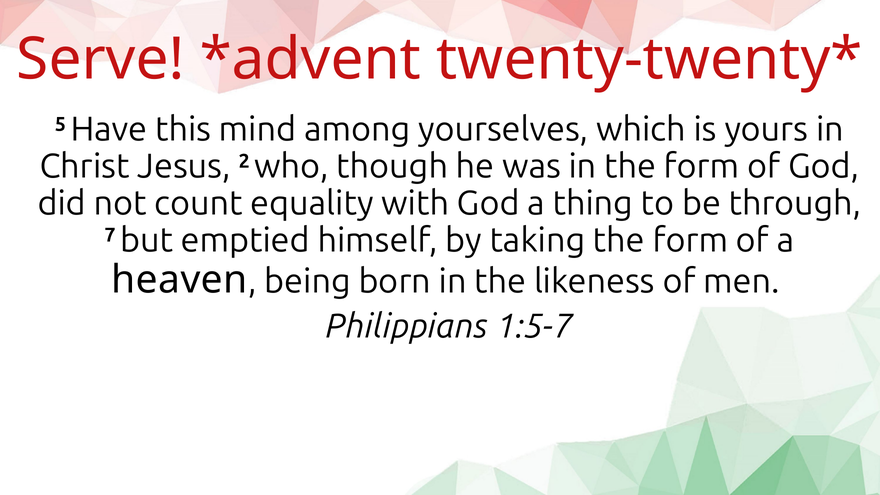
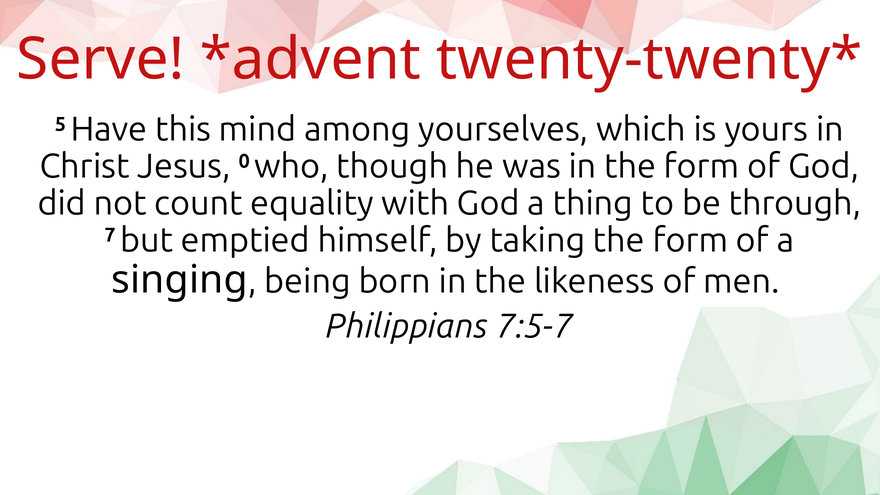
2: 2 -> 0
heaven: heaven -> singing
1:5-7: 1:5-7 -> 7:5-7
